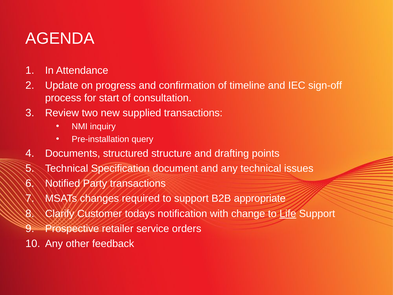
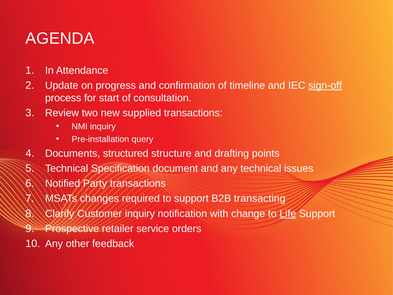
sign-off underline: none -> present
appropriate: appropriate -> transacting
Customer todays: todays -> inquiry
